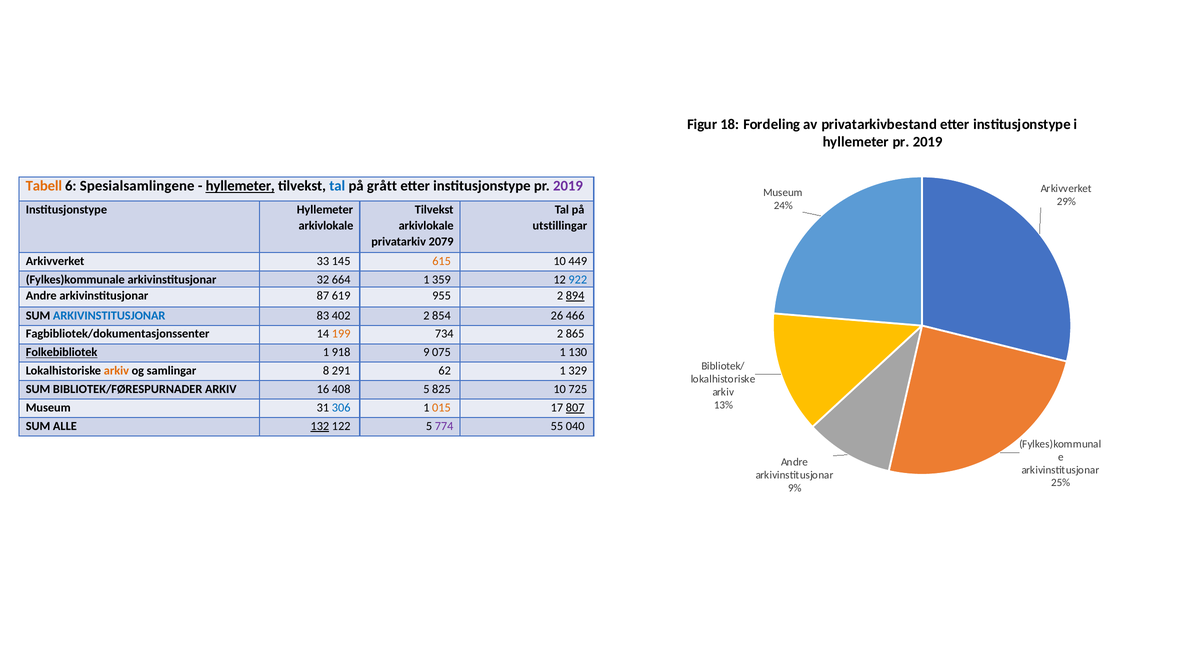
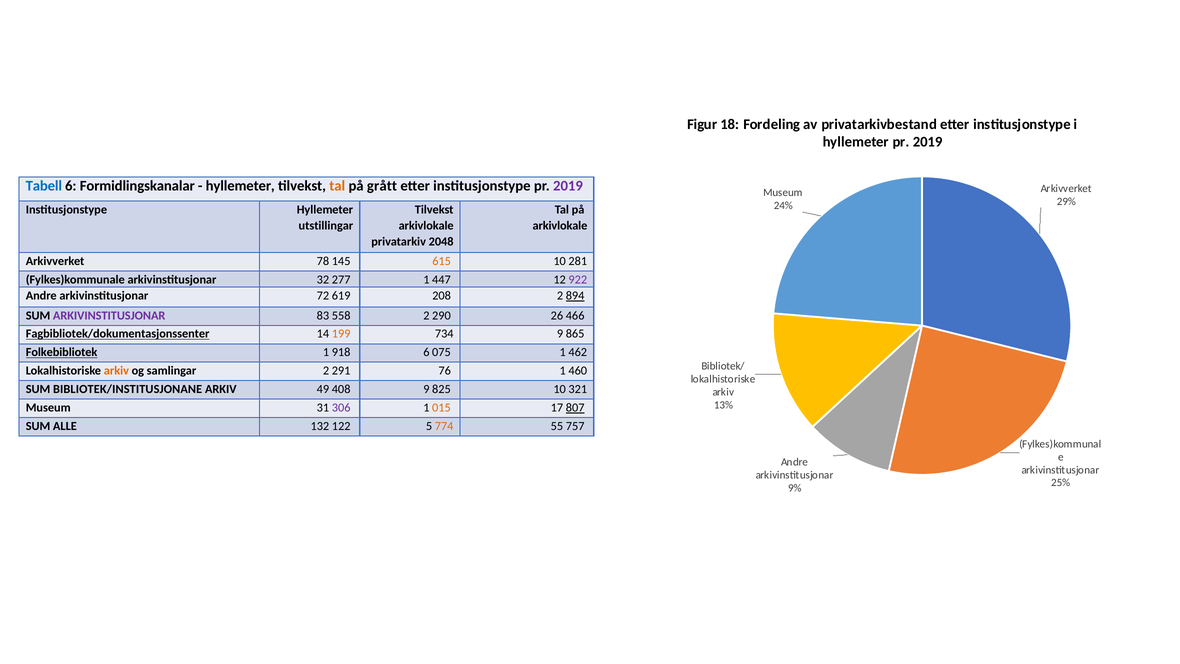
Tabell colour: orange -> blue
Spesialsamlingene: Spesialsamlingene -> Formidlingskanalar
hyllemeter at (240, 186) underline: present -> none
tal at (337, 186) colour: blue -> orange
arkivlokale at (326, 226): arkivlokale -> utstillingar
utstillingar at (560, 226): utstillingar -> arkivlokale
2079: 2079 -> 2048
33: 33 -> 78
449: 449 -> 281
664: 664 -> 277
359: 359 -> 447
922 colour: blue -> purple
87: 87 -> 72
955: 955 -> 208
ARKIVINSTITUSJONAR at (109, 315) colour: blue -> purple
402: 402 -> 558
854: 854 -> 290
Fagbibliotek/dokumentasjonssenter underline: none -> present
734 2: 2 -> 9
918 9: 9 -> 6
130: 130 -> 462
samlingar 8: 8 -> 2
62: 62 -> 76
329: 329 -> 460
BIBLIOTEK/FØRESPURNADER: BIBLIOTEK/FØRESPURNADER -> BIBLIOTEK/INSTITUSJONANE
16: 16 -> 49
408 5: 5 -> 9
725: 725 -> 321
306 colour: blue -> purple
132 underline: present -> none
774 colour: purple -> orange
040: 040 -> 757
